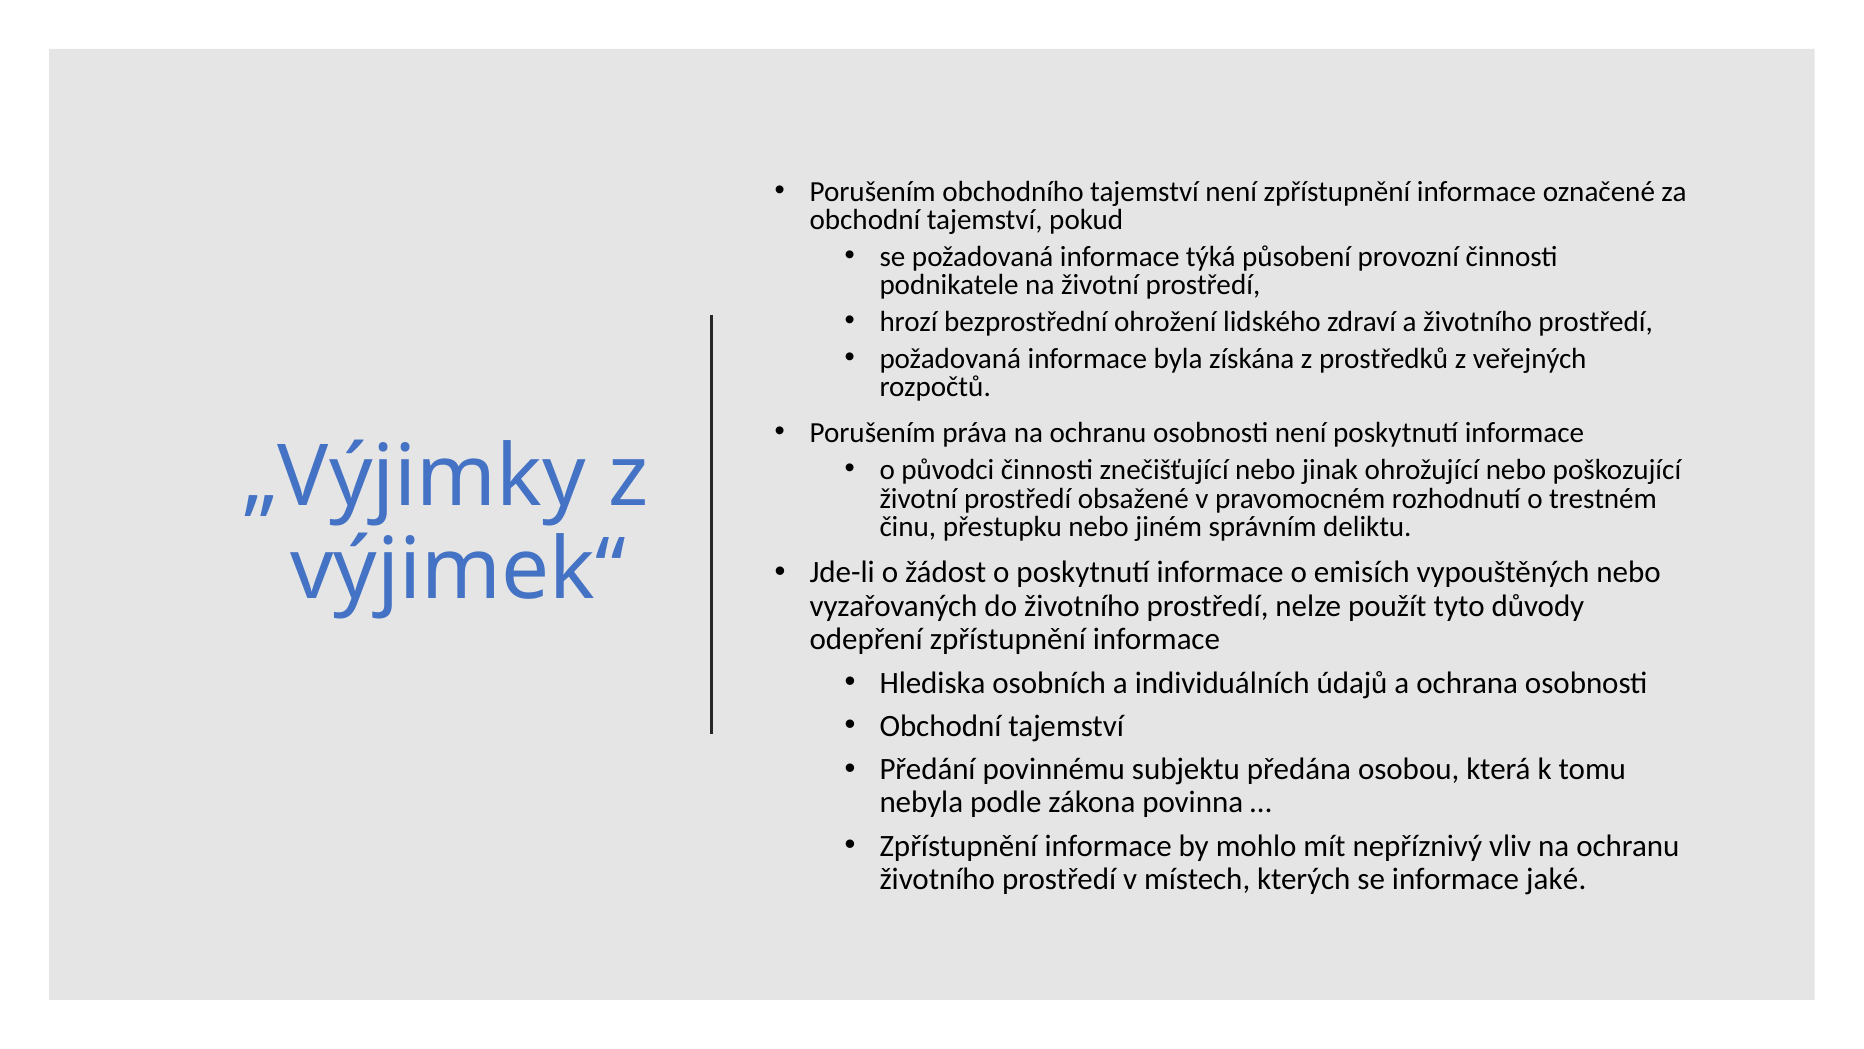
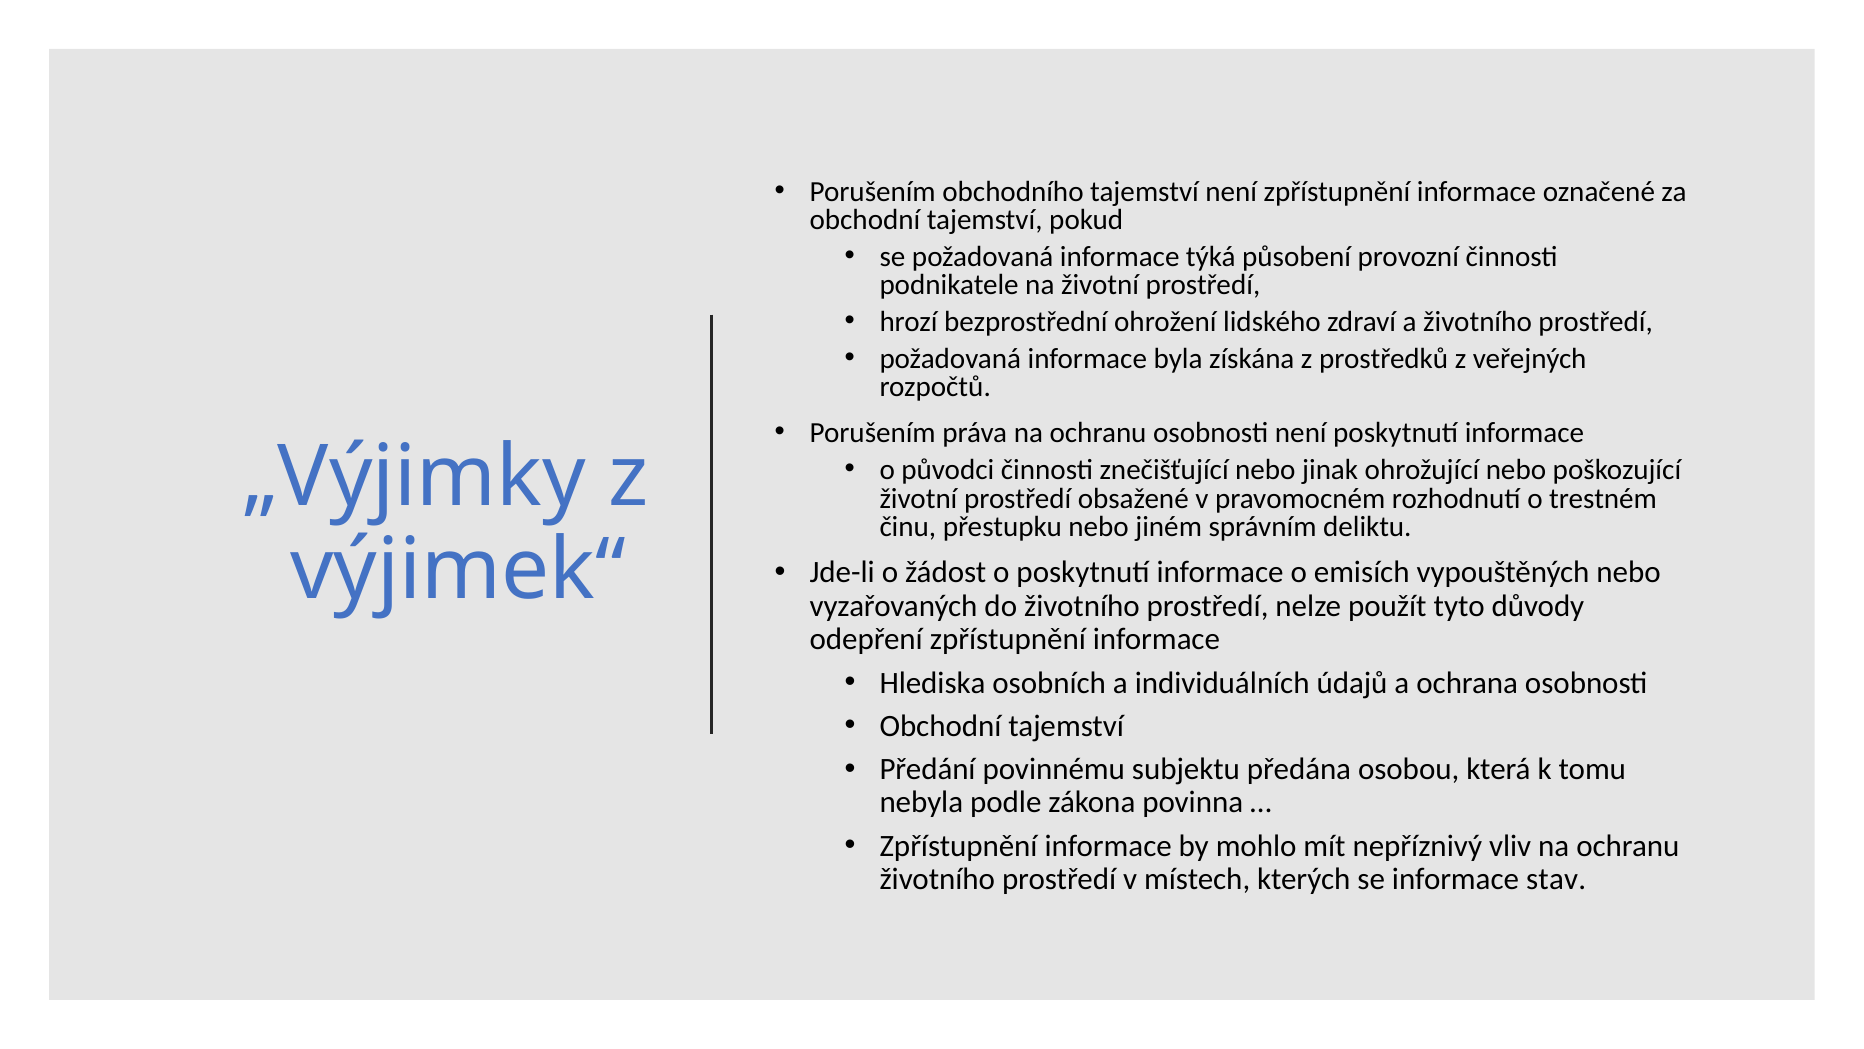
jaké: jaké -> stav
